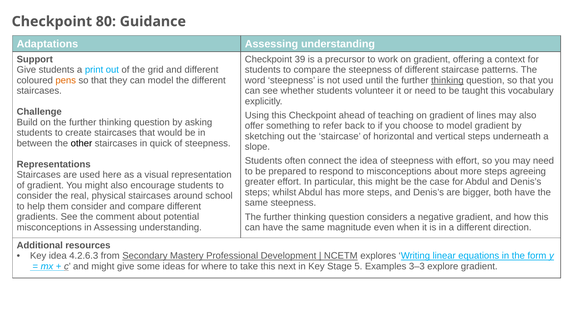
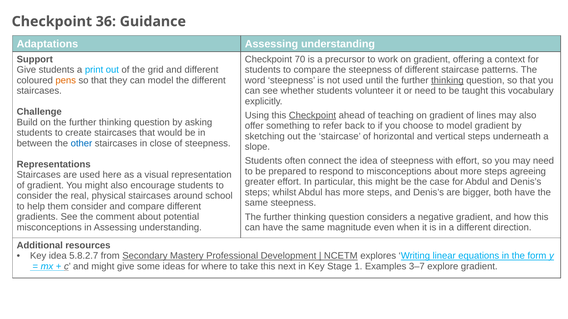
80: 80 -> 36
39: 39 -> 70
Checkpoint at (312, 115) underline: none -> present
other colour: black -> blue
quick: quick -> close
4.2.6.3: 4.2.6.3 -> 5.8.2.7
5: 5 -> 1
3–3: 3–3 -> 3–7
